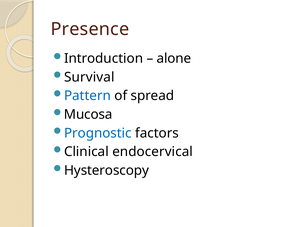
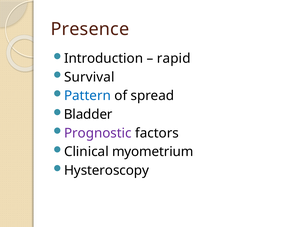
alone: alone -> rapid
Mucosa: Mucosa -> Bladder
Prognostic colour: blue -> purple
endocervical: endocervical -> myometrium
